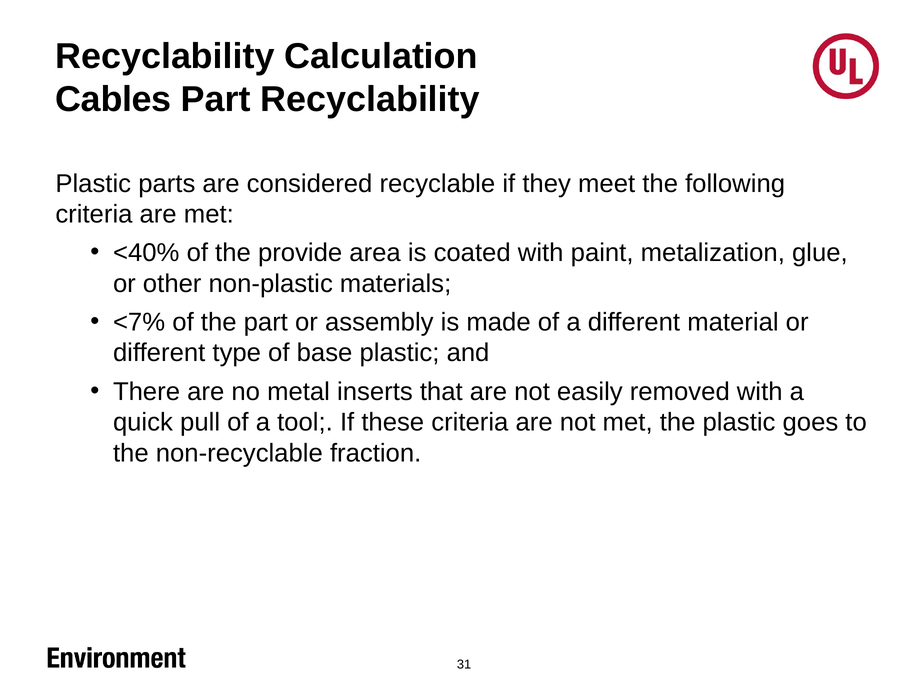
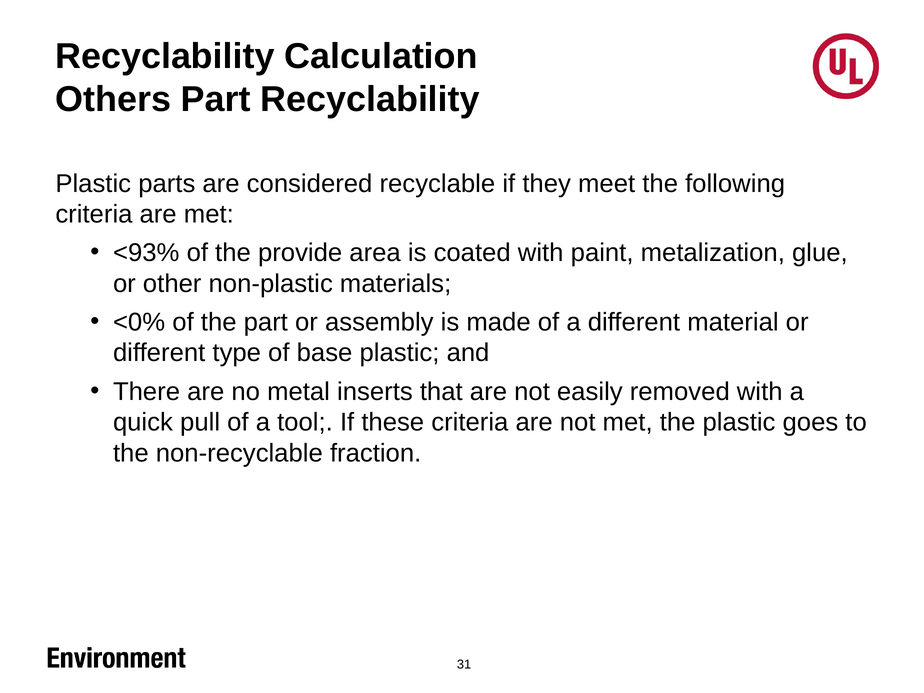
Cables: Cables -> Others
<40%: <40% -> <93%
<7%: <7% -> <0%
